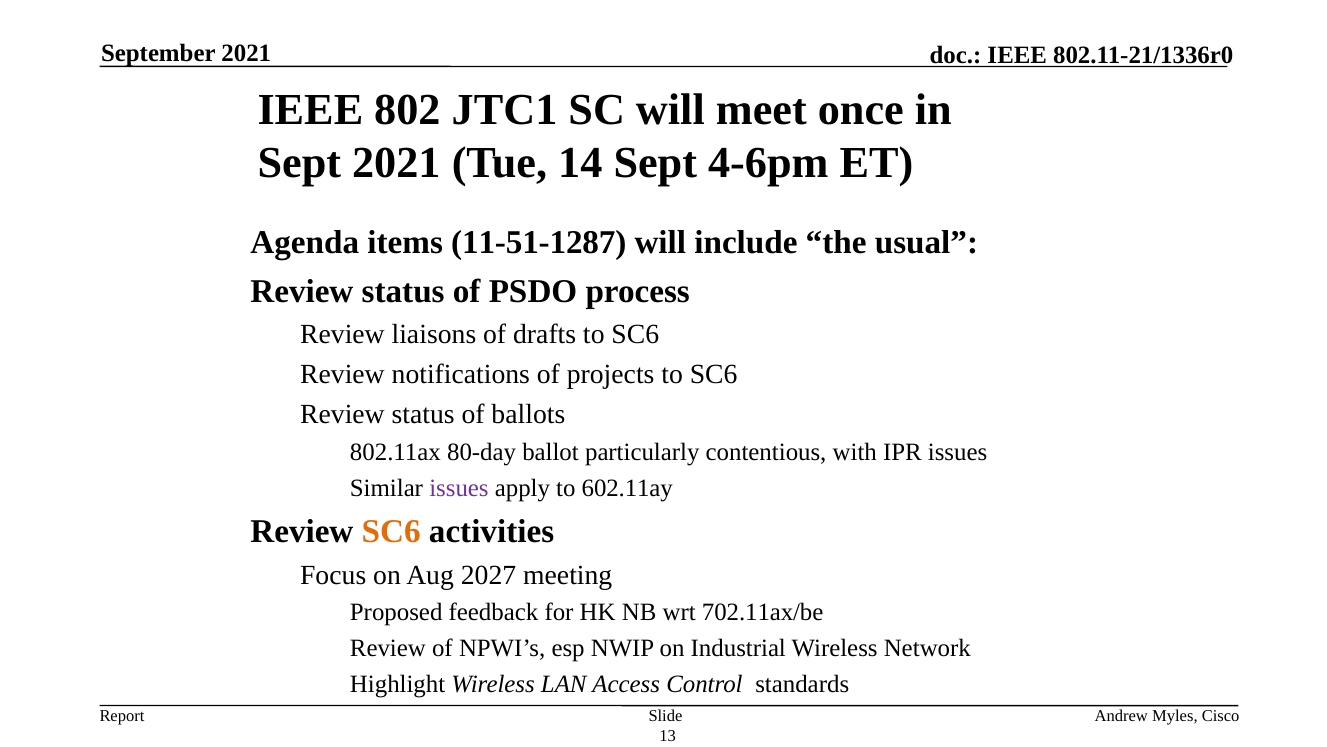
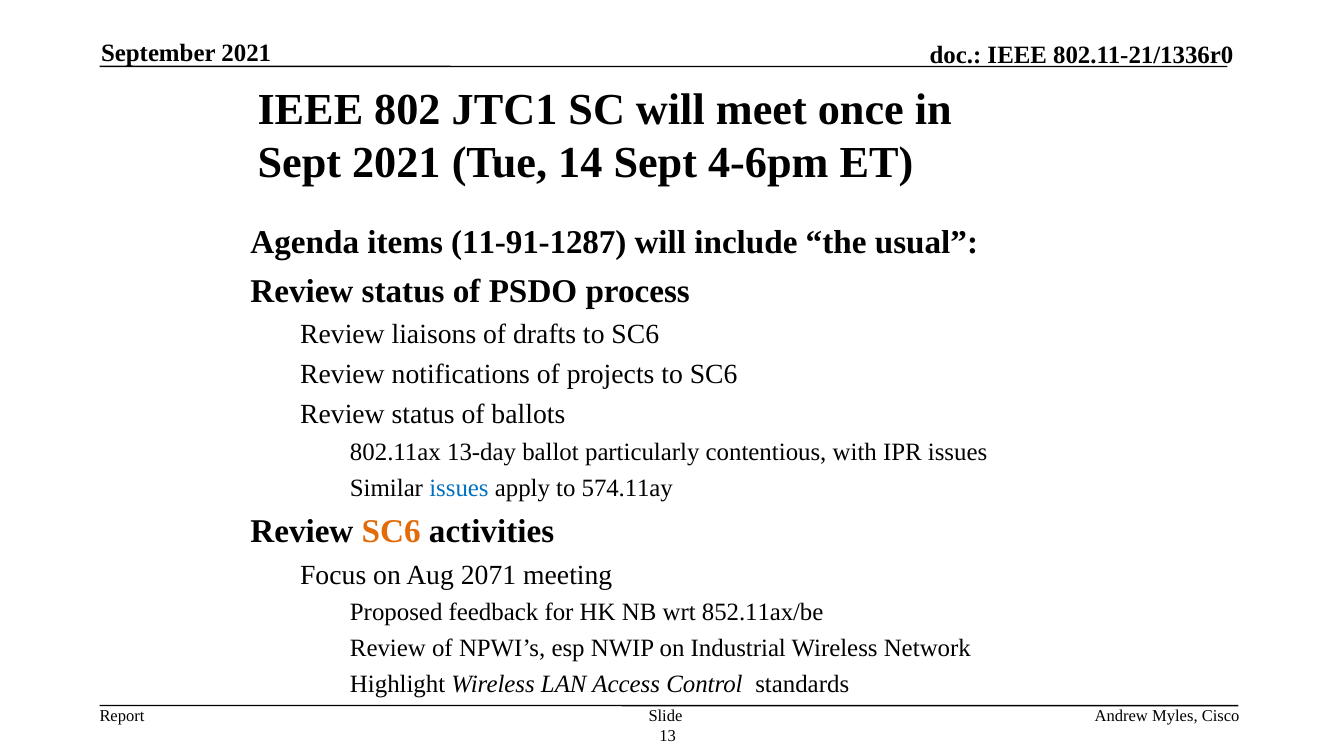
11-51-1287: 11-51-1287 -> 11-91-1287
80-day: 80-day -> 13-day
issues at (459, 488) colour: purple -> blue
602.11ay: 602.11ay -> 574.11ay
2027: 2027 -> 2071
702.11ax/be: 702.11ax/be -> 852.11ax/be
